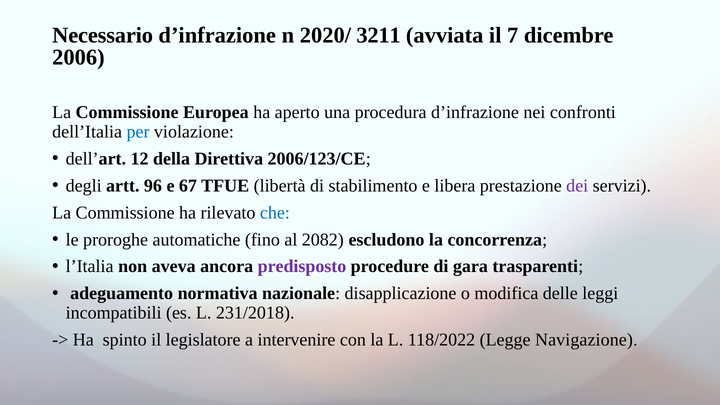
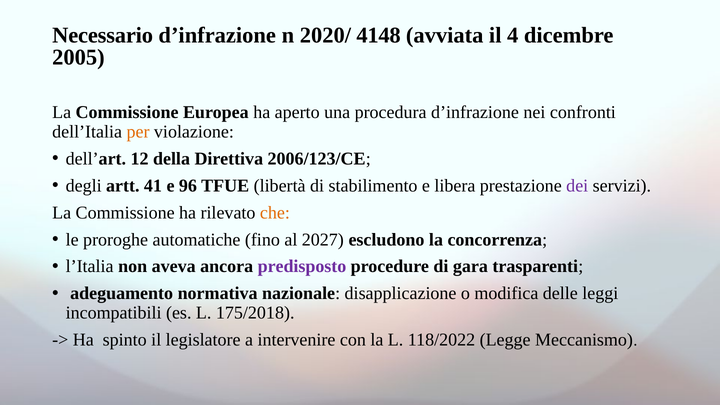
3211: 3211 -> 4148
7: 7 -> 4
2006: 2006 -> 2005
per colour: blue -> orange
96: 96 -> 41
67: 67 -> 96
che colour: blue -> orange
2082: 2082 -> 2027
231/2018: 231/2018 -> 175/2018
Navigazione: Navigazione -> Meccanismo
